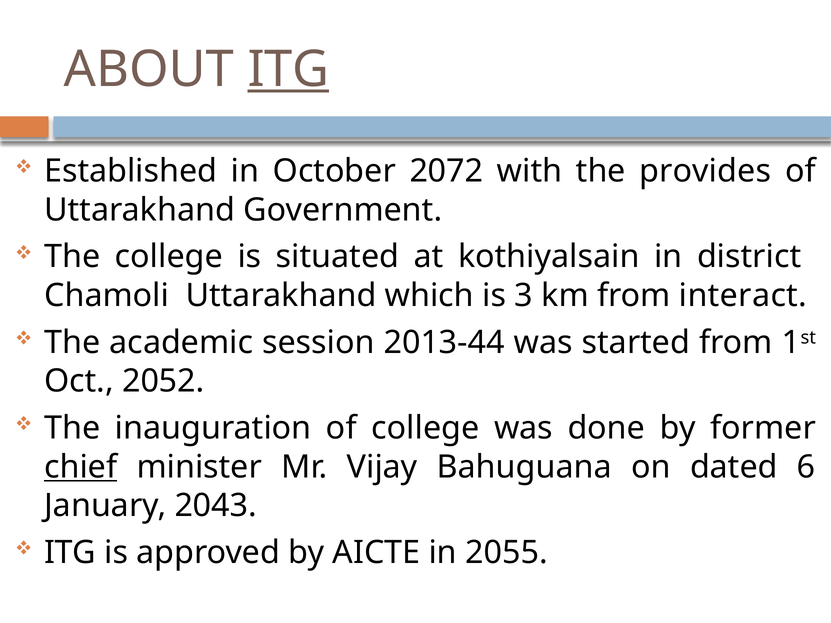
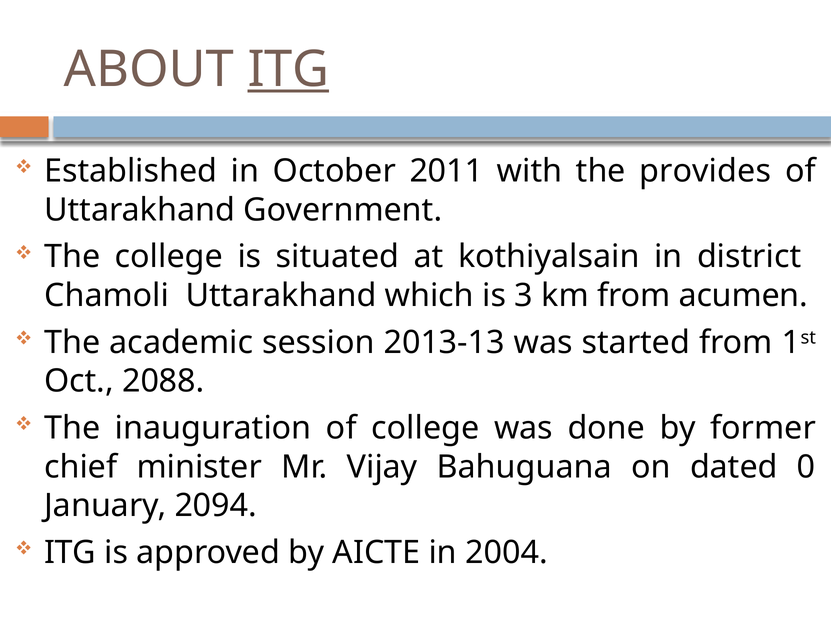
2072: 2072 -> 2011
interact: interact -> acumen
2013-44: 2013-44 -> 2013-13
2052: 2052 -> 2088
chief underline: present -> none
6: 6 -> 0
2043: 2043 -> 2094
2055: 2055 -> 2004
